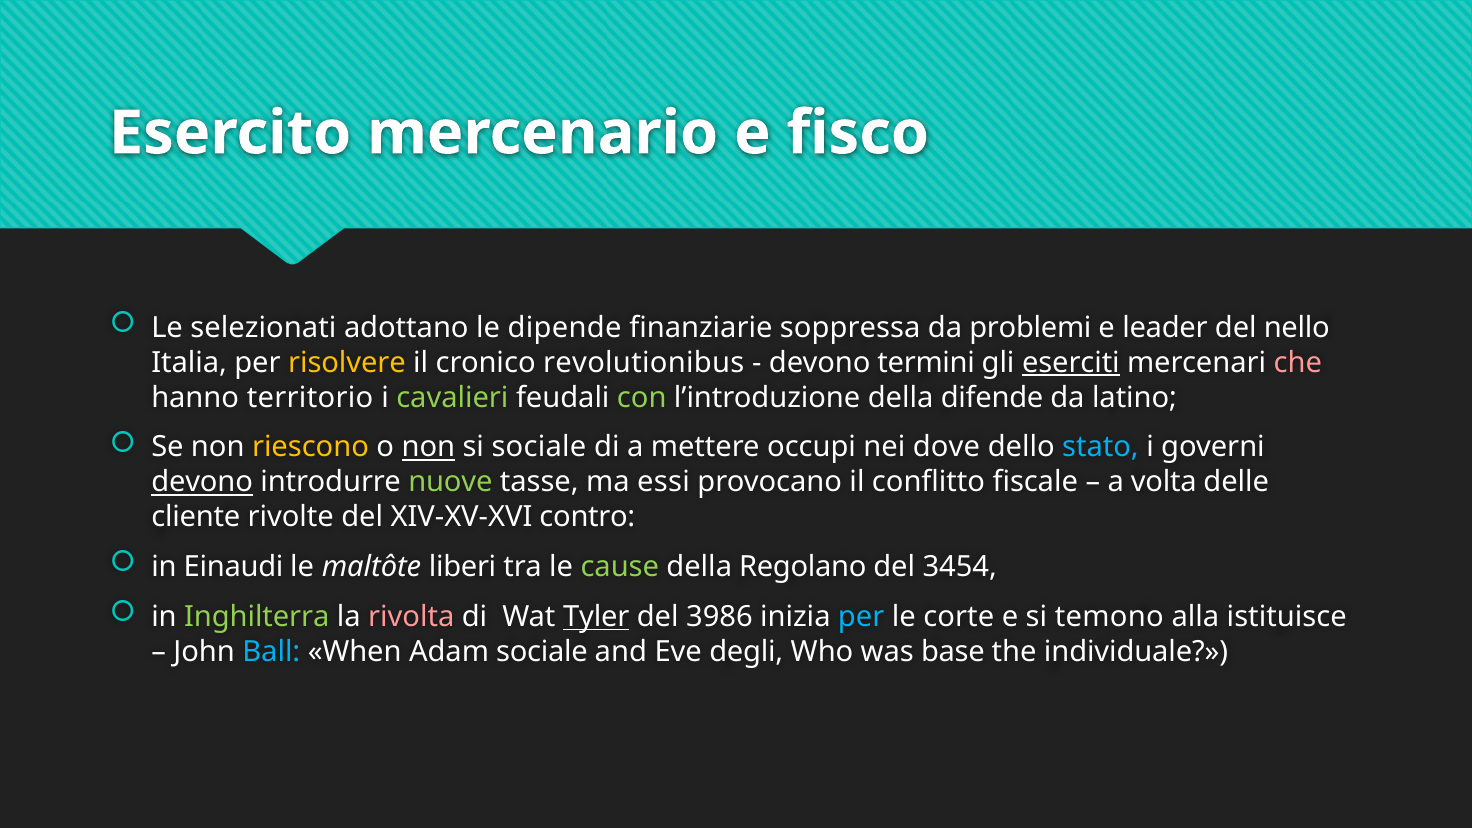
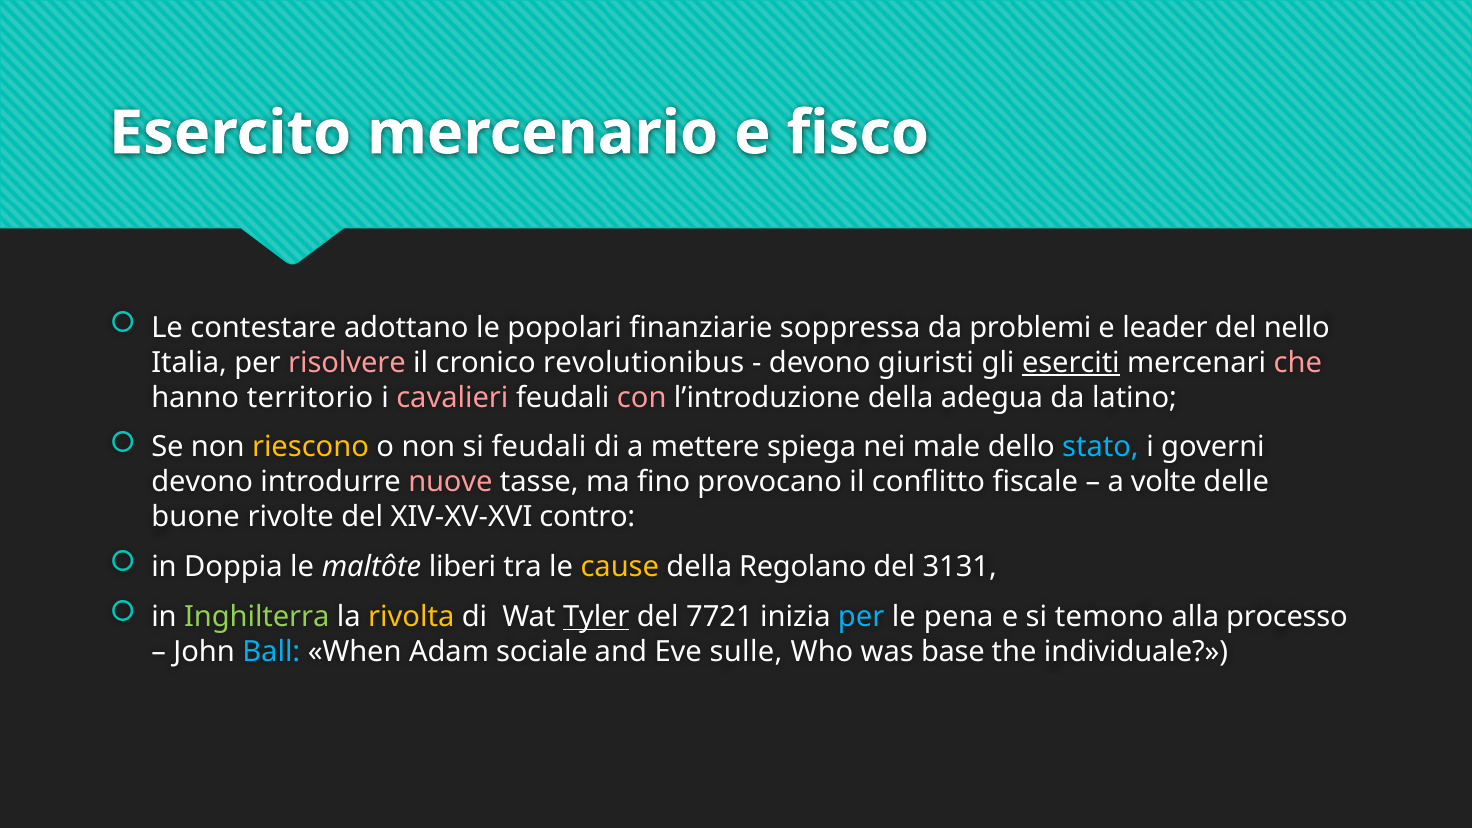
selezionati: selezionati -> contestare
dipende: dipende -> popolari
risolvere colour: yellow -> pink
termini: termini -> giuristi
cavalieri colour: light green -> pink
con colour: light green -> pink
difende: difende -> adegua
non at (428, 447) underline: present -> none
si sociale: sociale -> feudali
occupi: occupi -> spiega
dove: dove -> male
devono at (202, 482) underline: present -> none
nuove colour: light green -> pink
essi: essi -> fino
volta: volta -> volte
cliente: cliente -> buone
Einaudi: Einaudi -> Doppia
cause colour: light green -> yellow
3454: 3454 -> 3131
rivolta colour: pink -> yellow
3986: 3986 -> 7721
corte: corte -> pena
istituisce: istituisce -> processo
degli: degli -> sulle
